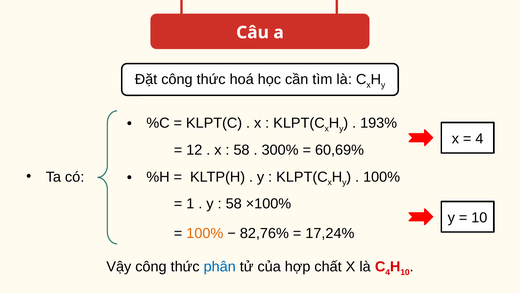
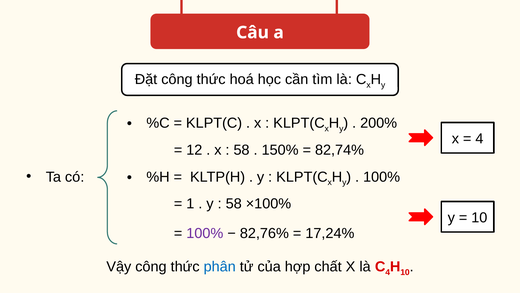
193%: 193% -> 200%
300%: 300% -> 150%
60,69%: 60,69% -> 82,74%
100% at (205, 233) colour: orange -> purple
